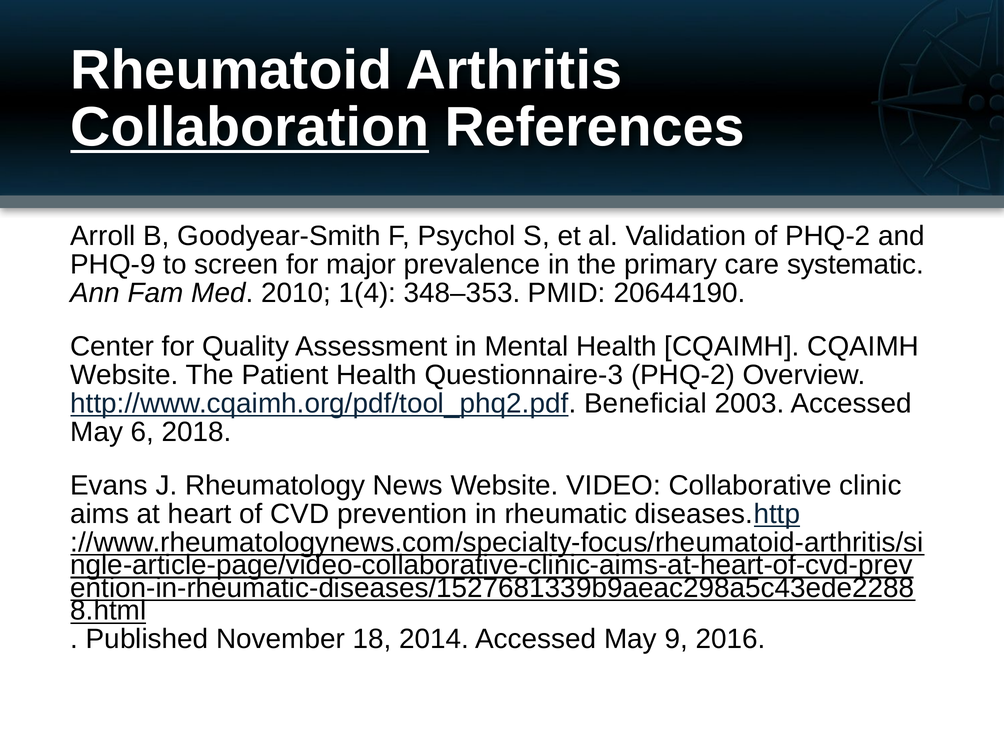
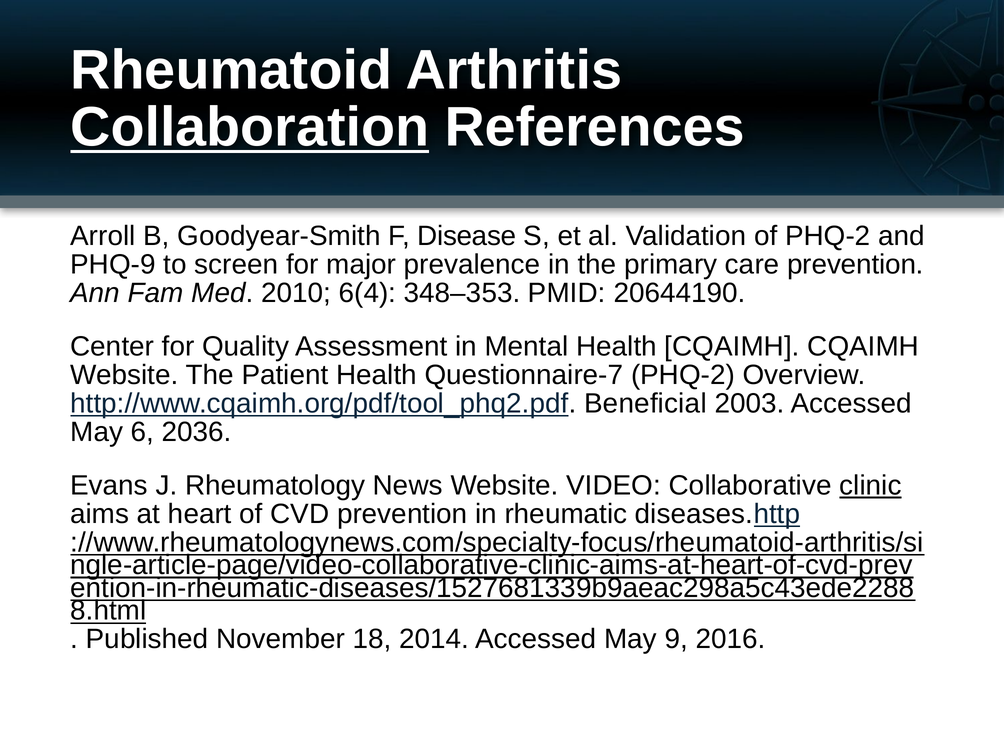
Psychol: Psychol -> Disease
care systematic: systematic -> prevention
1(4: 1(4 -> 6(4
Questionnaire-3: Questionnaire-3 -> Questionnaire-7
2018: 2018 -> 2036
clinic underline: none -> present
